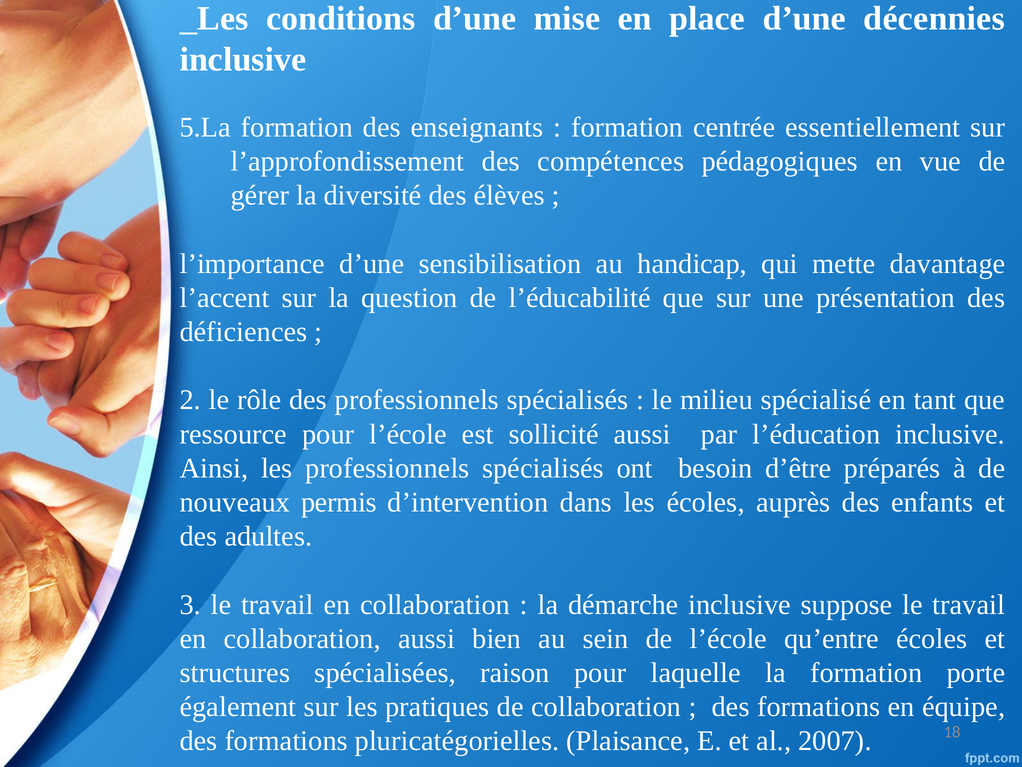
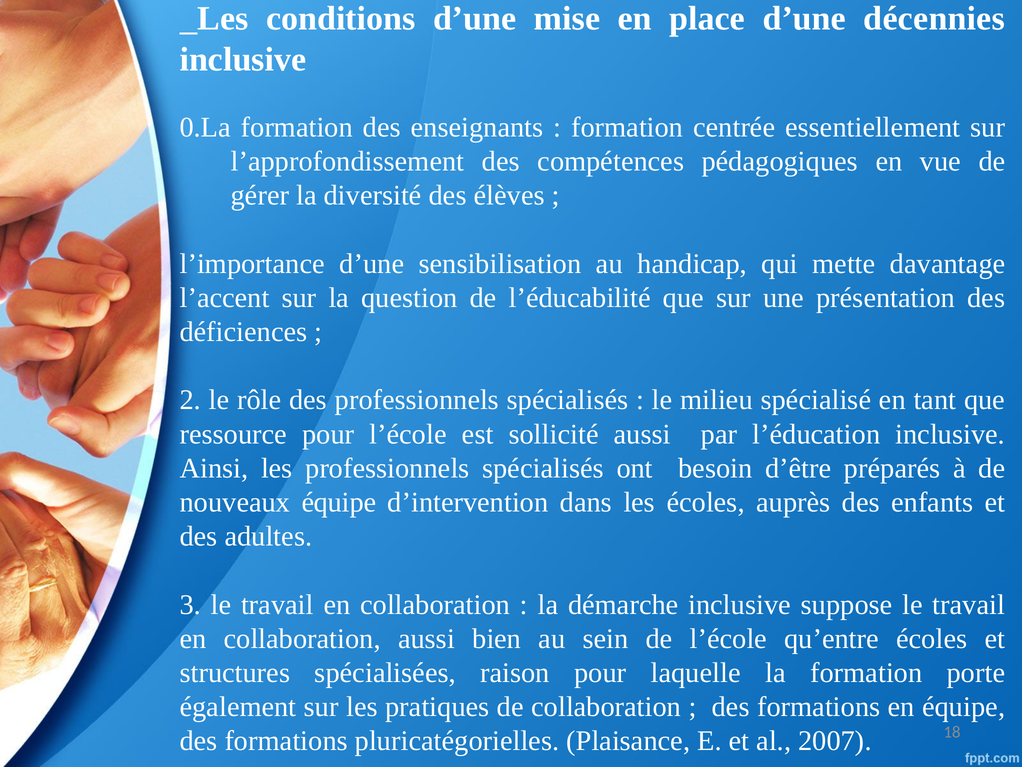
5.La: 5.La -> 0.La
nouveaux permis: permis -> équipe
